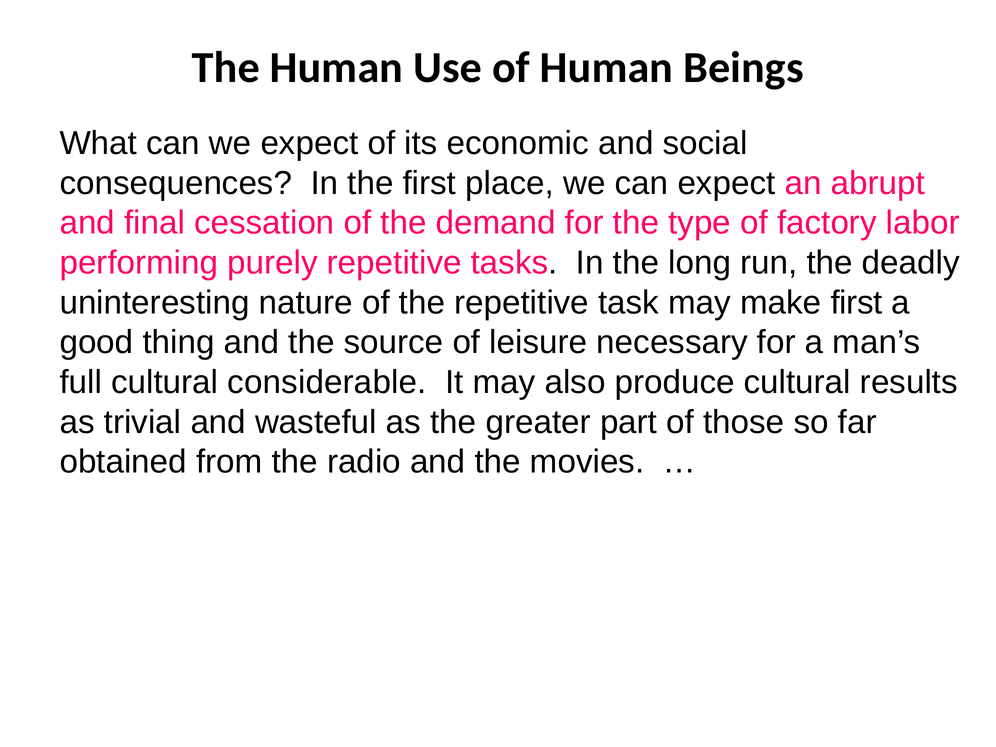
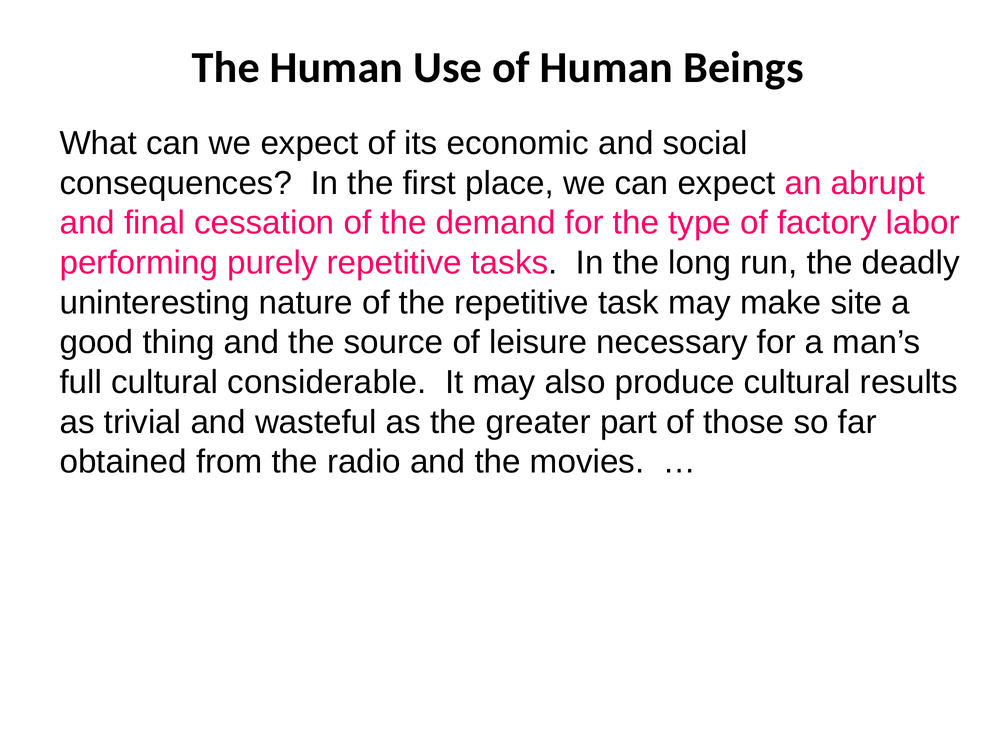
make first: first -> site
